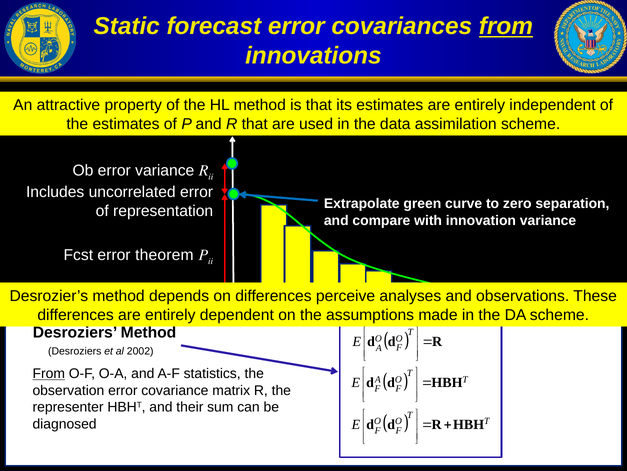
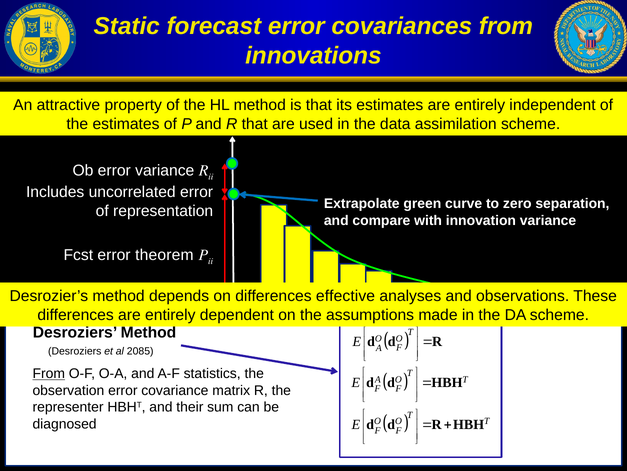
from at (506, 26) underline: present -> none
perceive: perceive -> effective
2002: 2002 -> 2085
